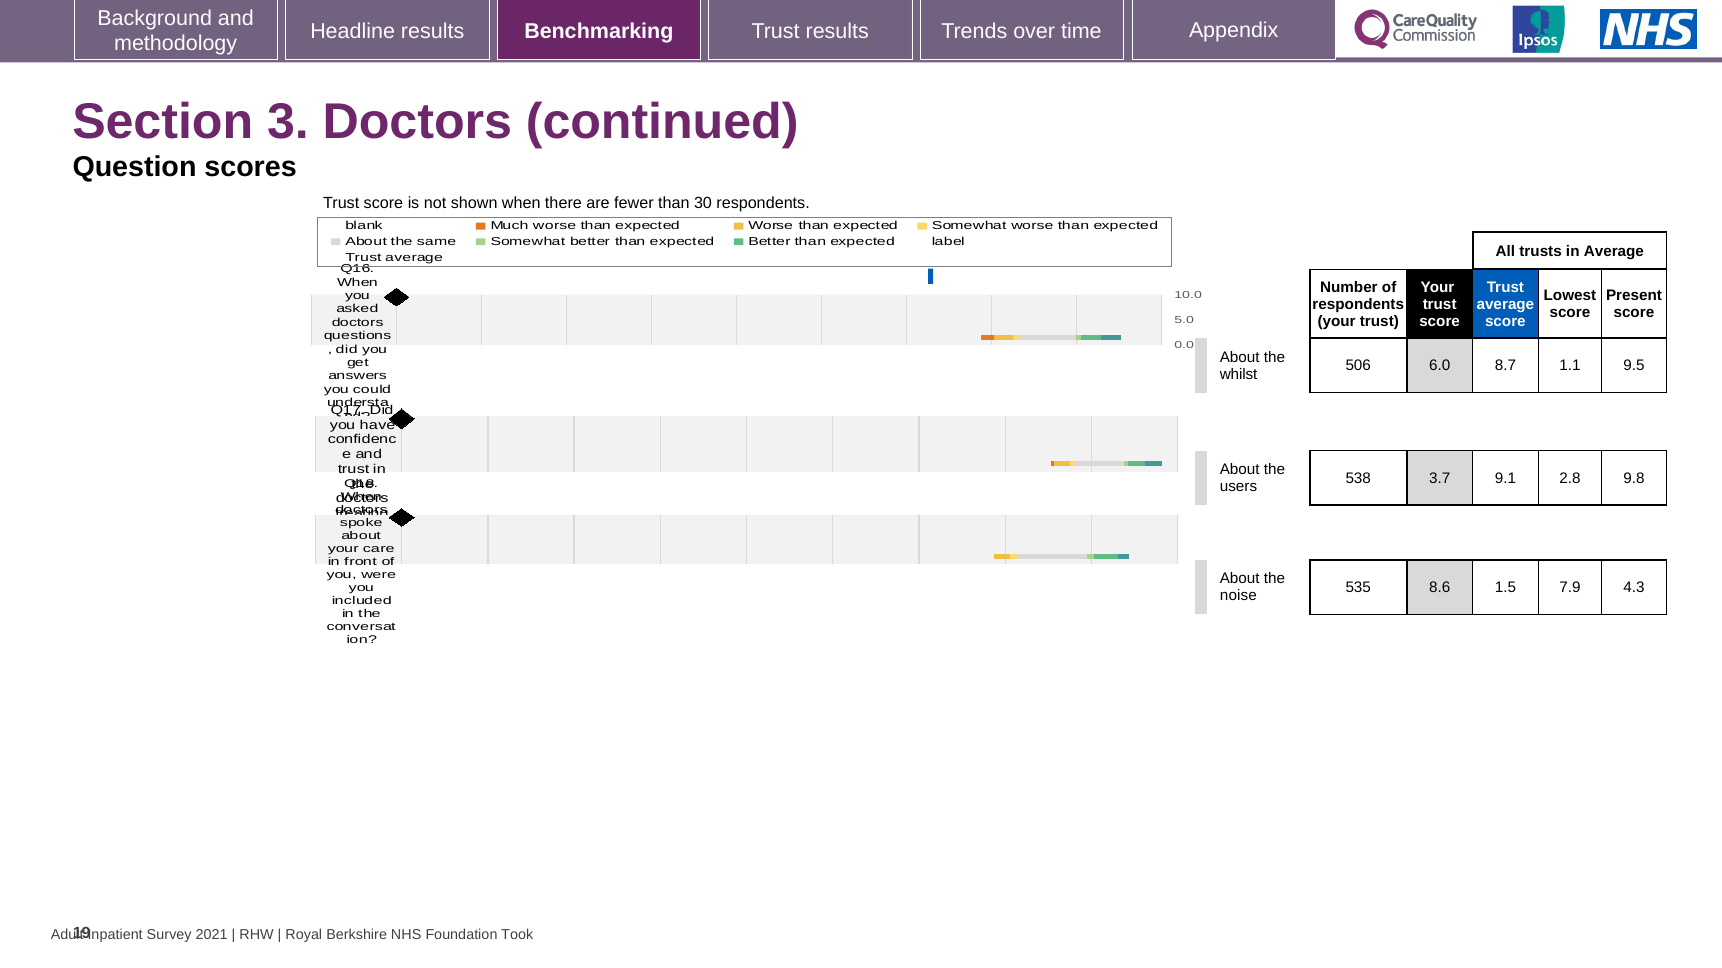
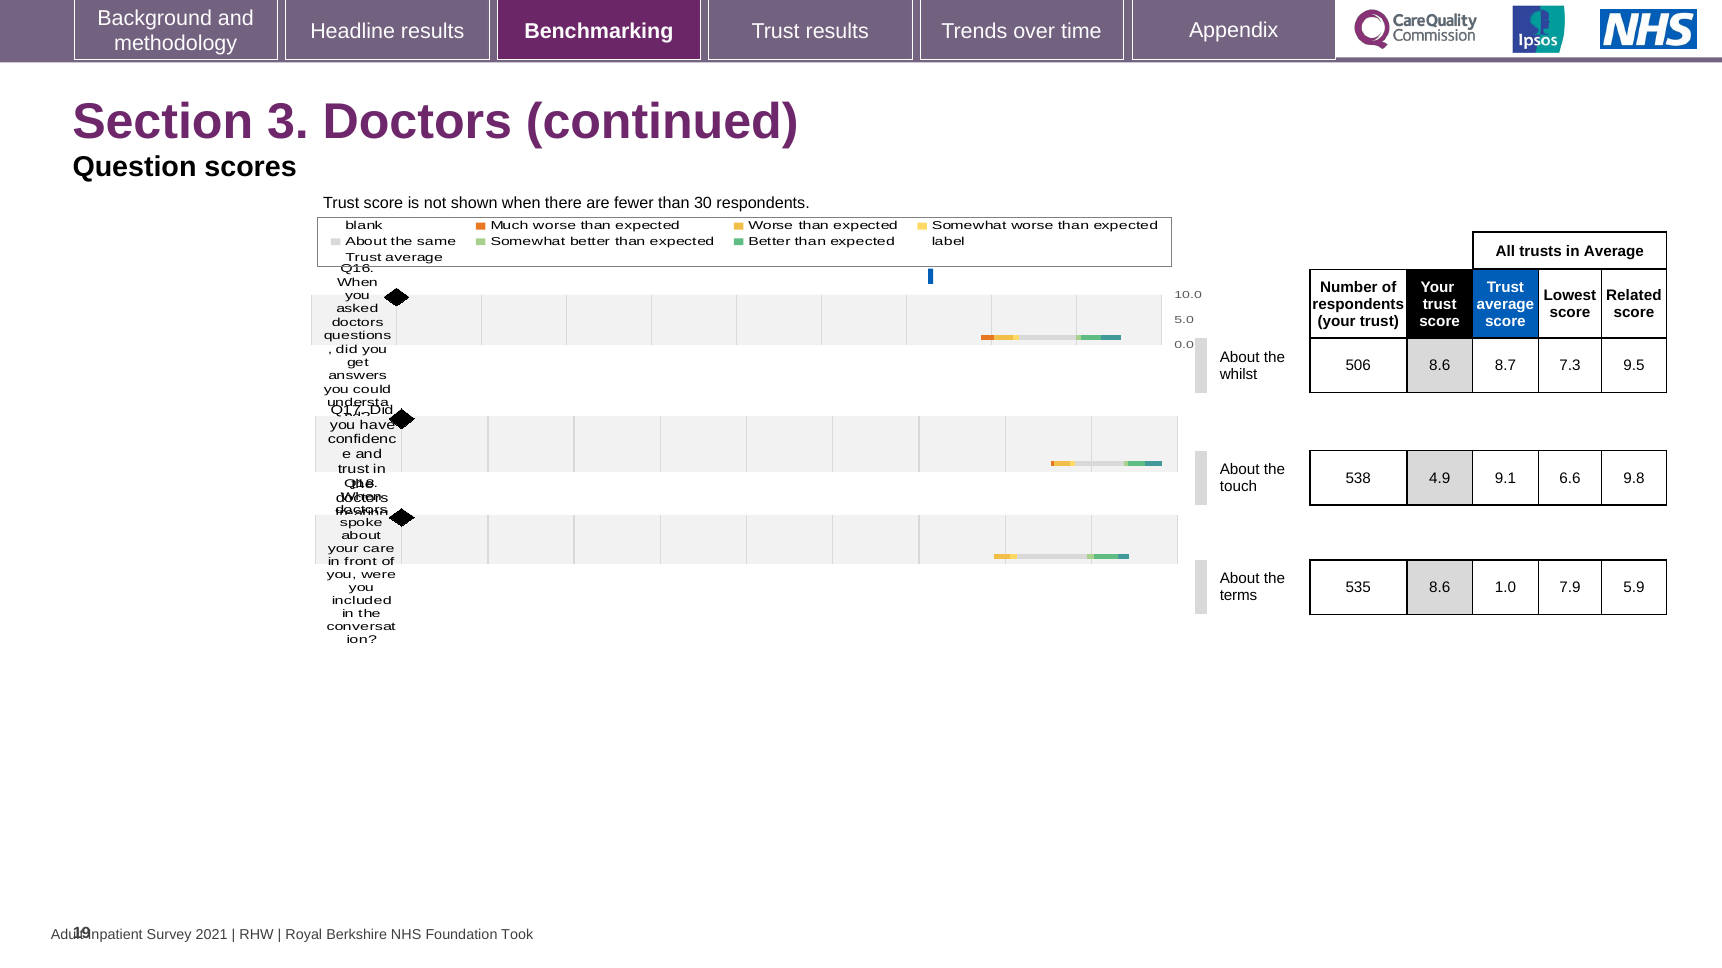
Present: Present -> Related
506 6.0: 6.0 -> 8.6
1.1: 1.1 -> 7.3
3.7: 3.7 -> 4.9
2.8: 2.8 -> 6.6
users: users -> touch
1.5: 1.5 -> 1.0
4.3: 4.3 -> 5.9
noise: noise -> terms
